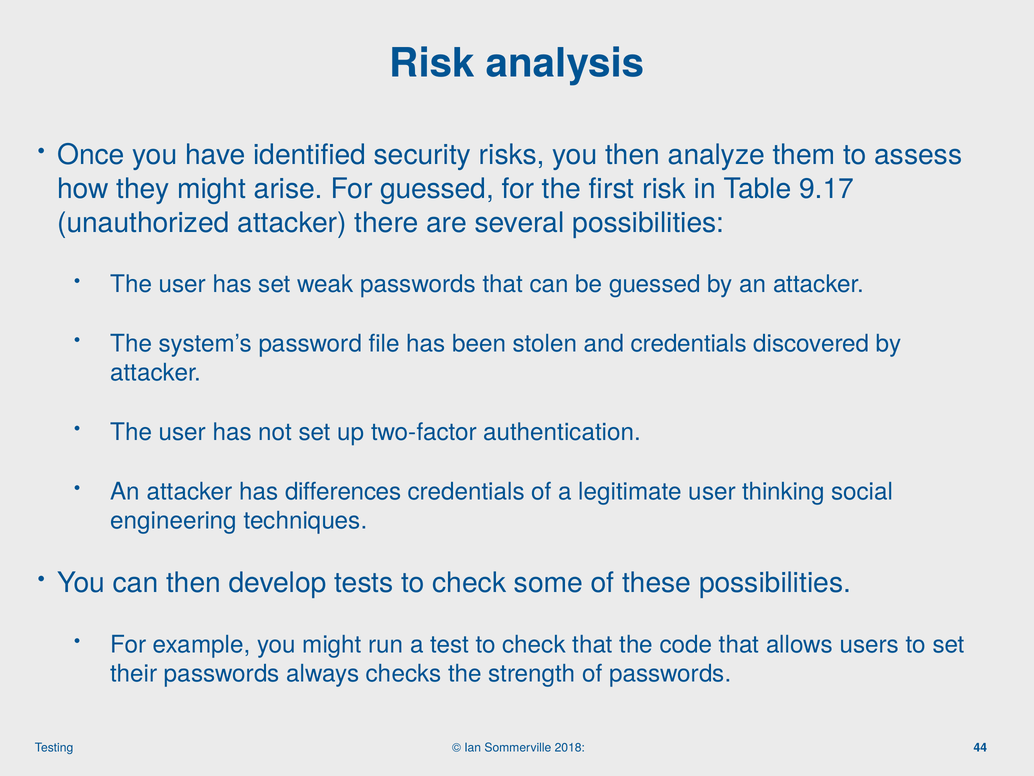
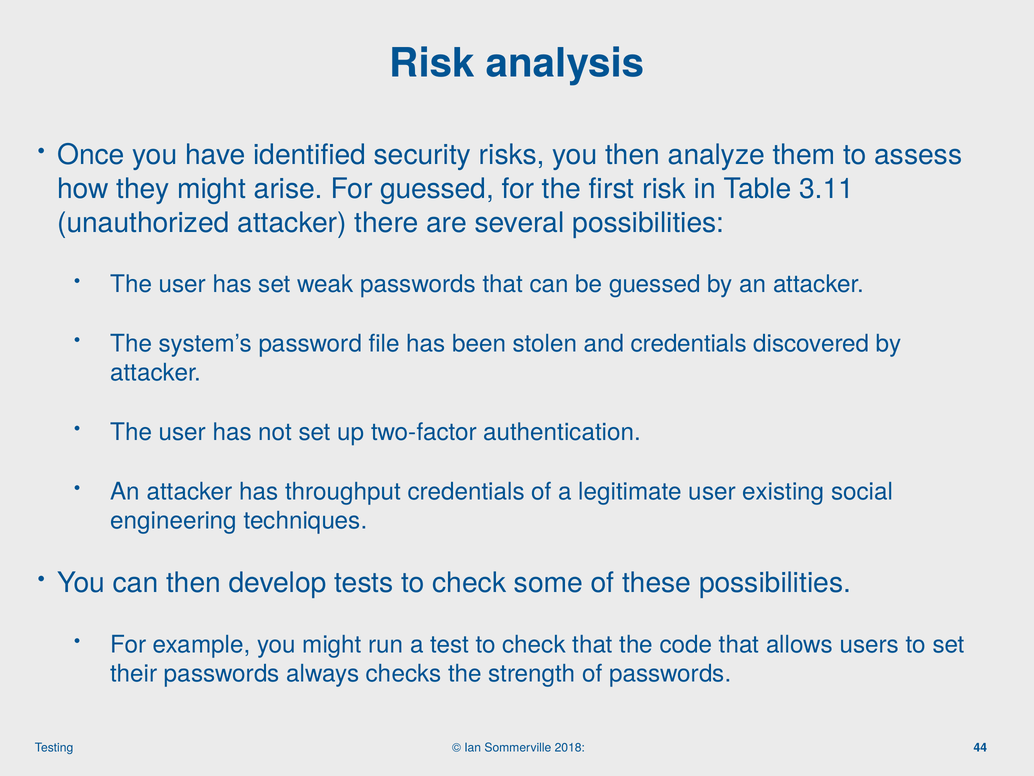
9.17: 9.17 -> 3.11
differences: differences -> throughput
thinking: thinking -> existing
